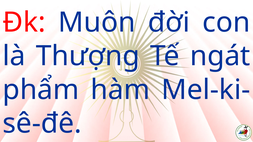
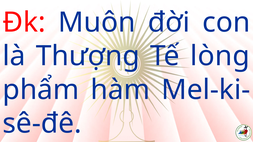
ngát: ngát -> lòng
